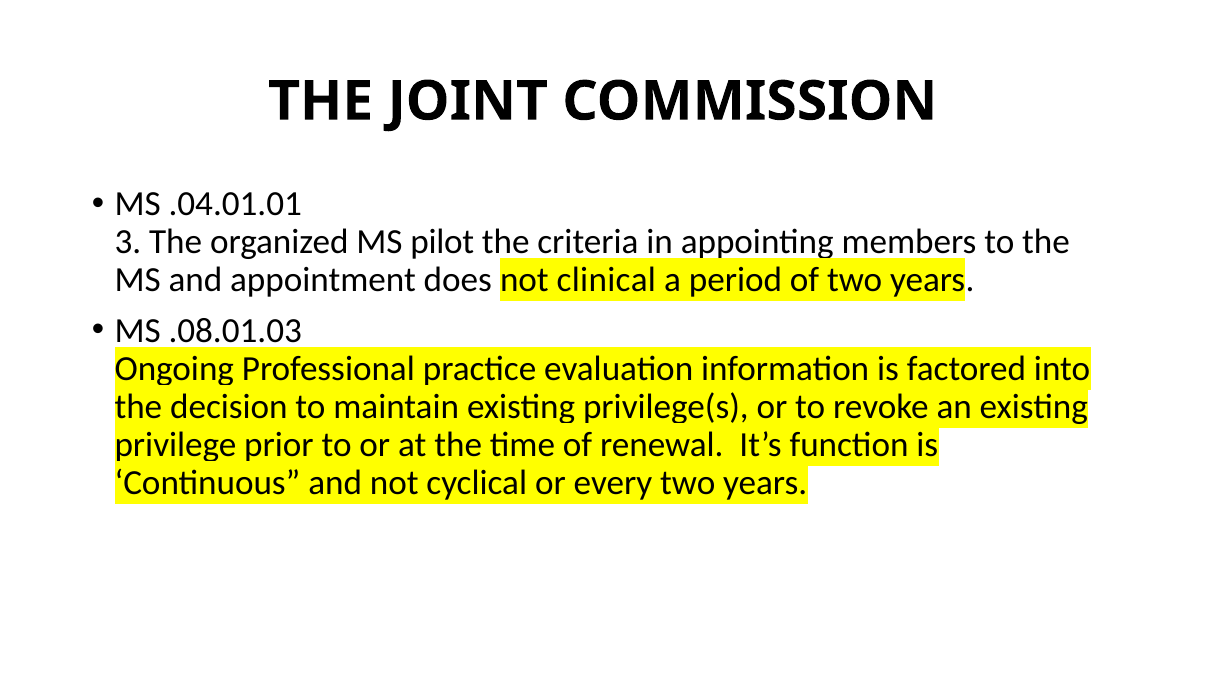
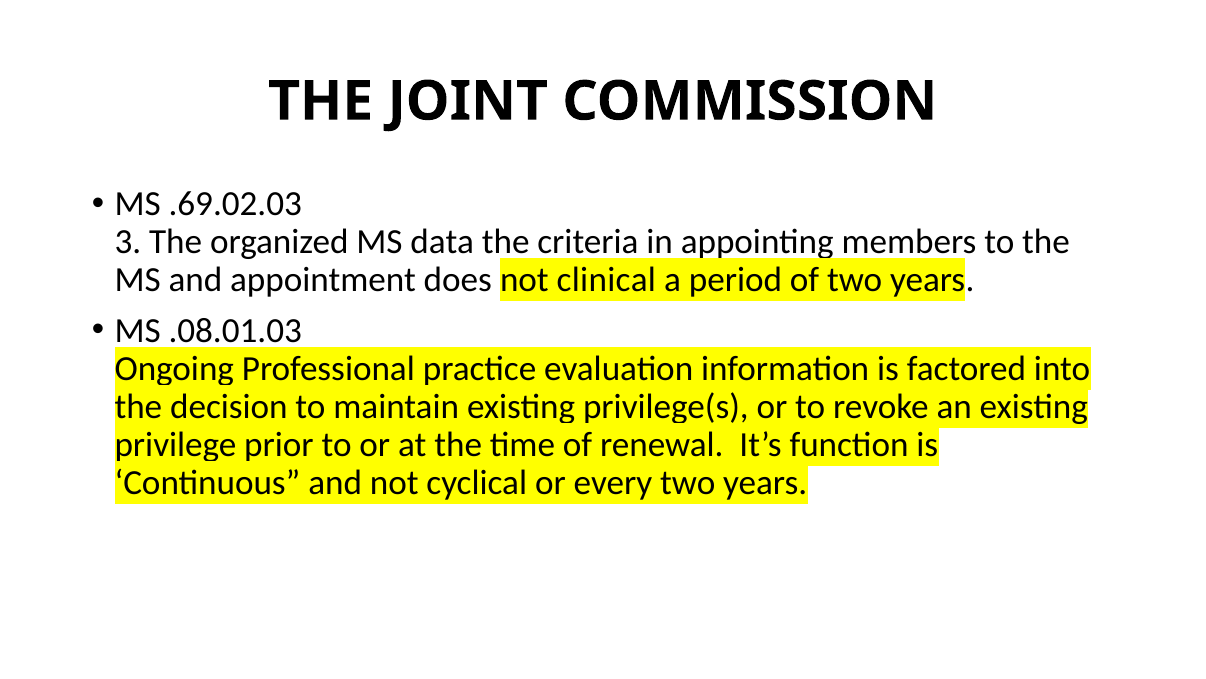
.04.01.01: .04.01.01 -> .69.02.03
pilot: pilot -> data
